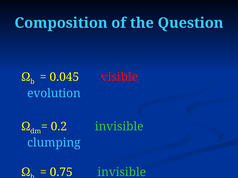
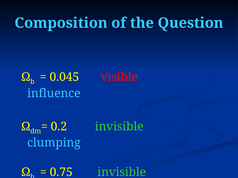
evolution: evolution -> influence
